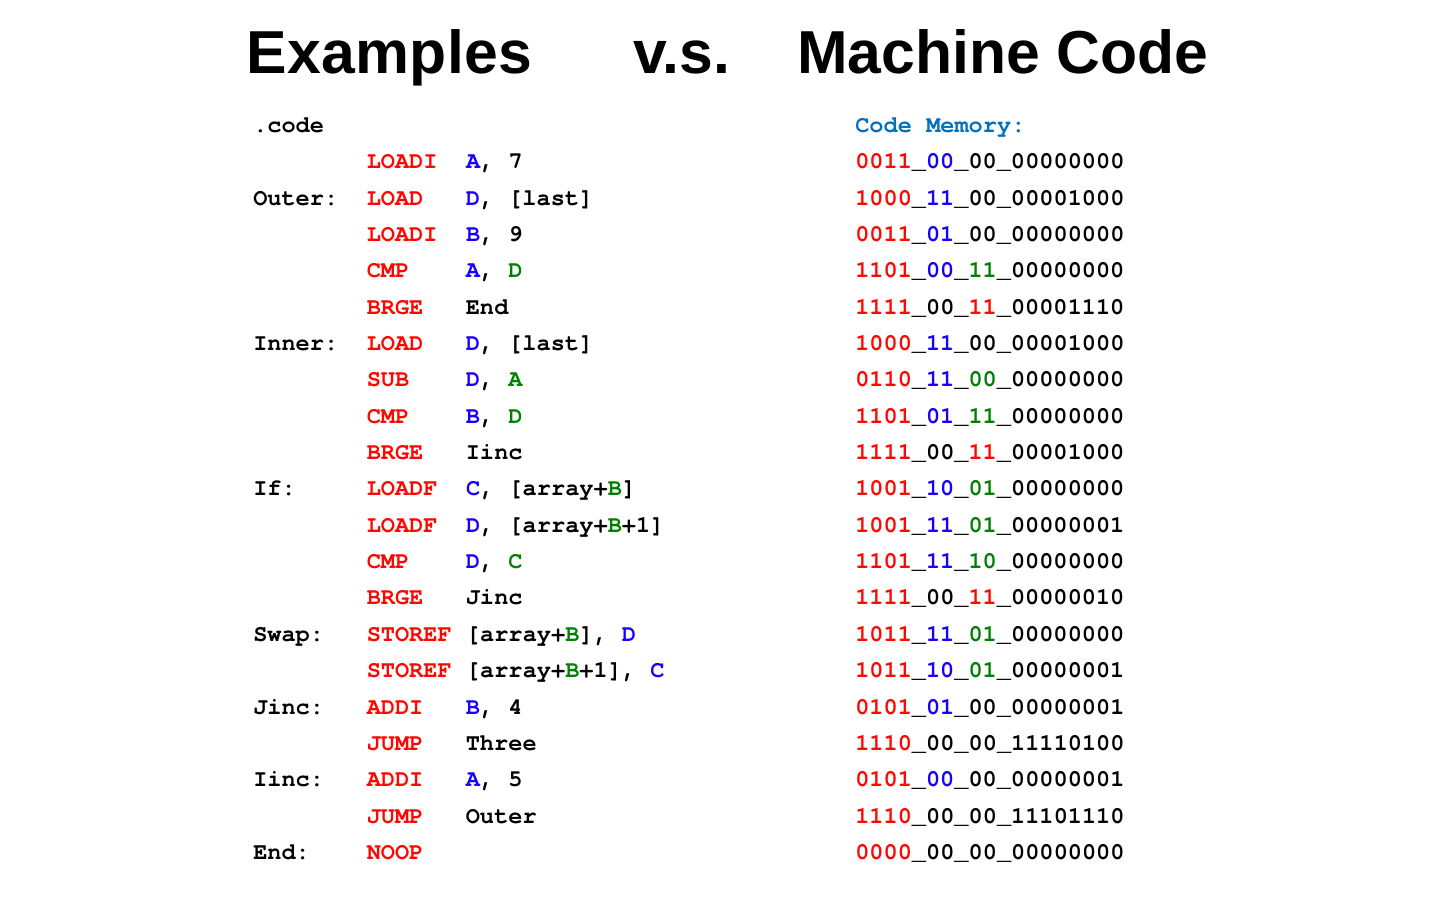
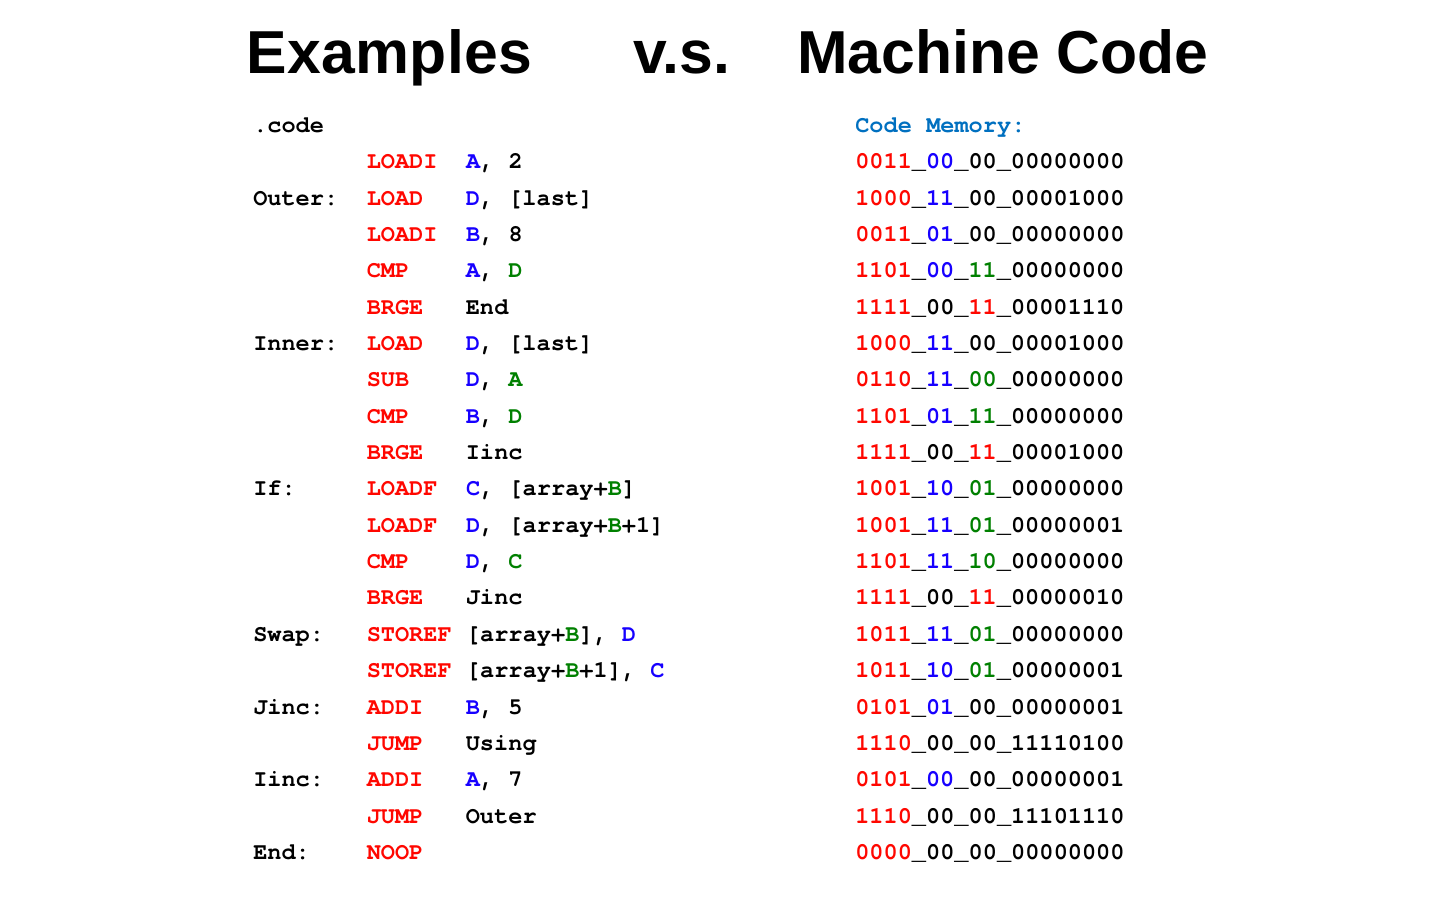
7: 7 -> 2
9: 9 -> 8
4: 4 -> 5
Three: Three -> Using
5: 5 -> 7
